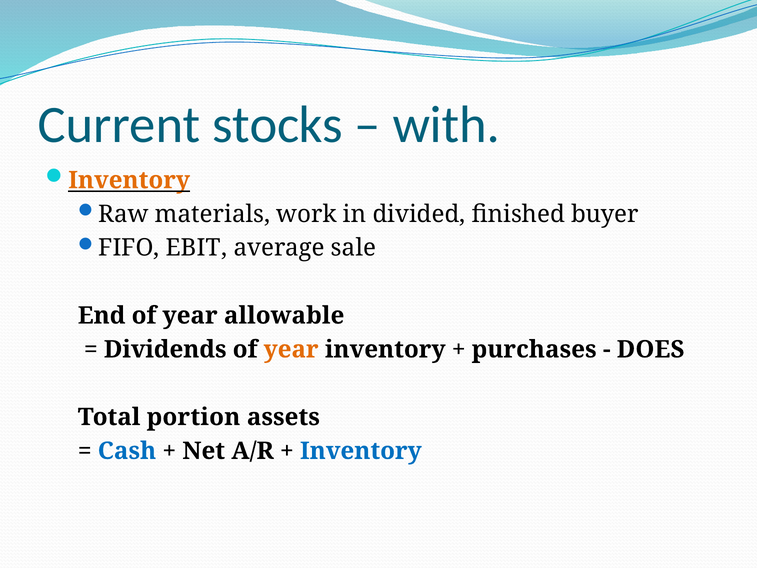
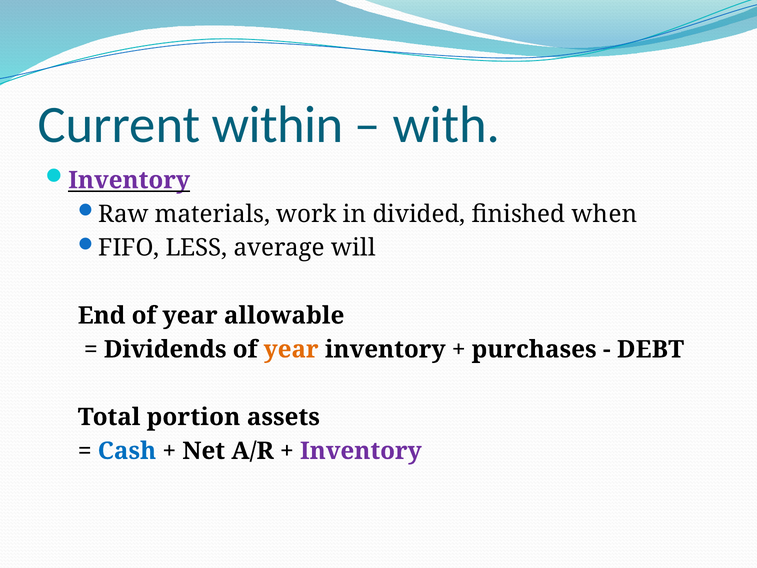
stocks: stocks -> within
Inventory at (129, 180) colour: orange -> purple
buyer: buyer -> when
EBIT: EBIT -> LESS
sale: sale -> will
DOES: DOES -> DEBT
Inventory at (361, 451) colour: blue -> purple
